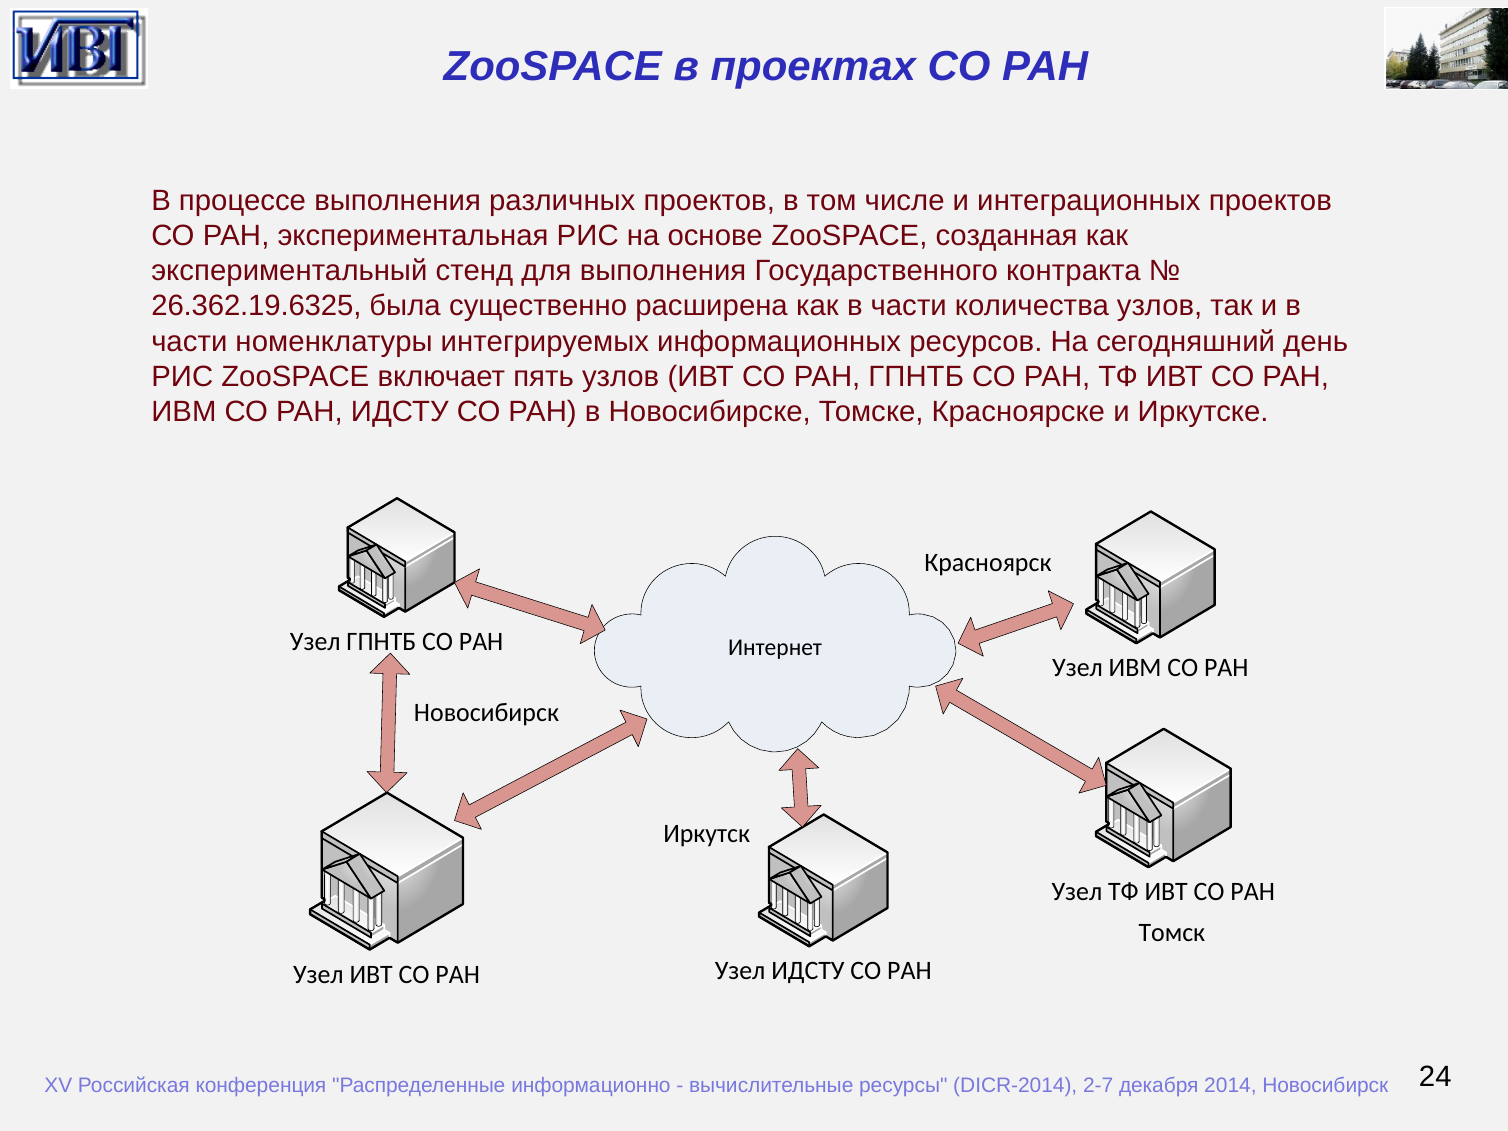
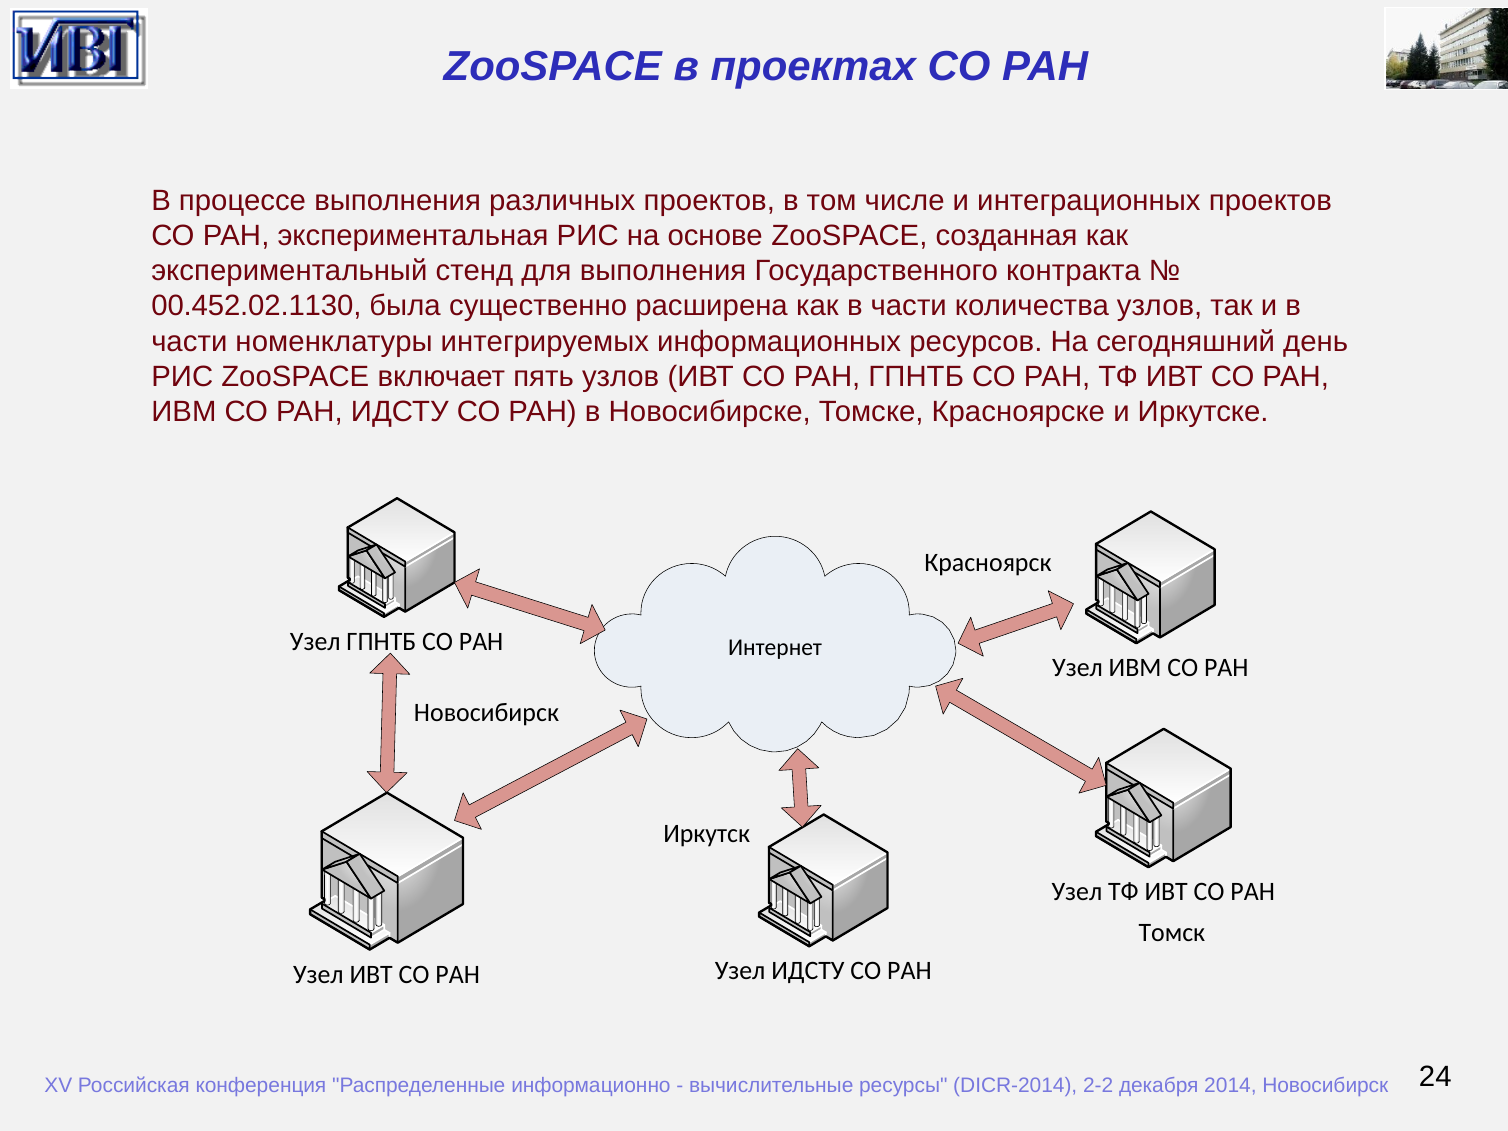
26.362.19.6325: 26.362.19.6325 -> 00.452.02.1130
2-7: 2-7 -> 2-2
